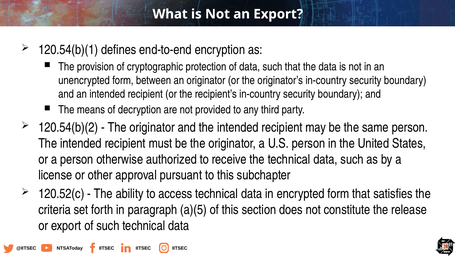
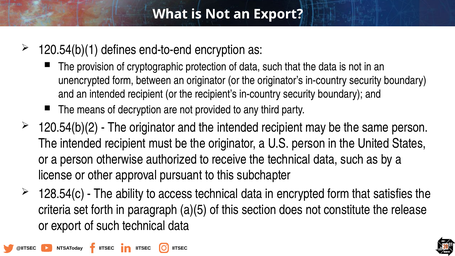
120.52(c: 120.52(c -> 128.54(c
